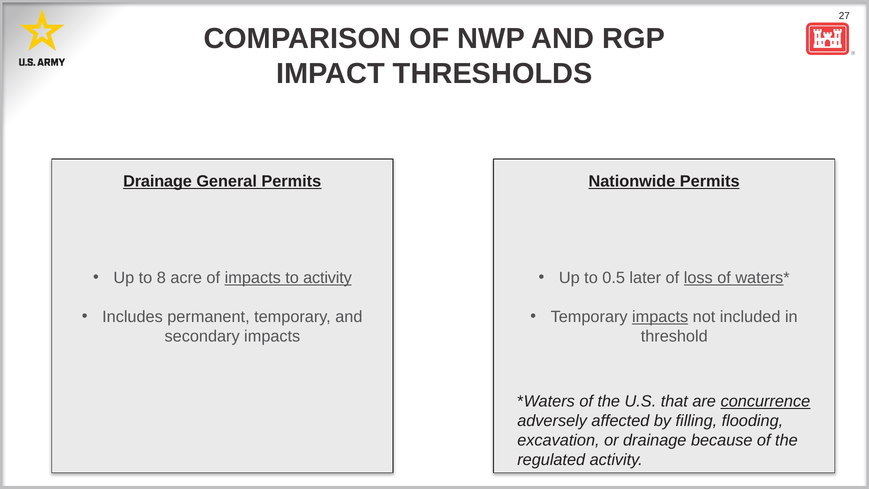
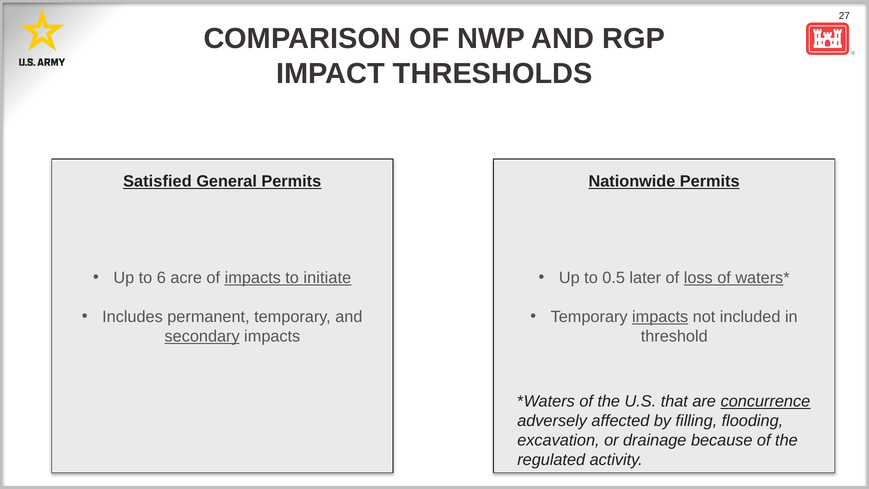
Drainage at (158, 181): Drainage -> Satisfied
8: 8 -> 6
to activity: activity -> initiate
secondary underline: none -> present
